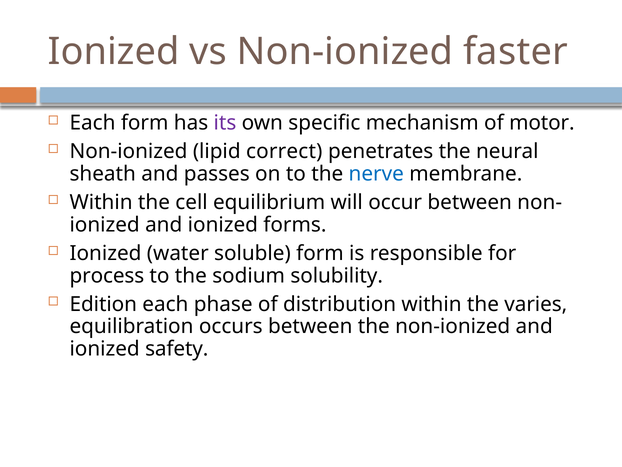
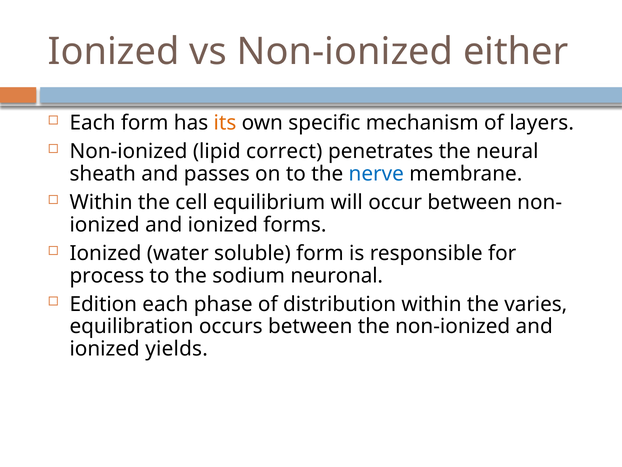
faster: faster -> either
its colour: purple -> orange
motor: motor -> layers
solubility: solubility -> neuronal
safety: safety -> yields
